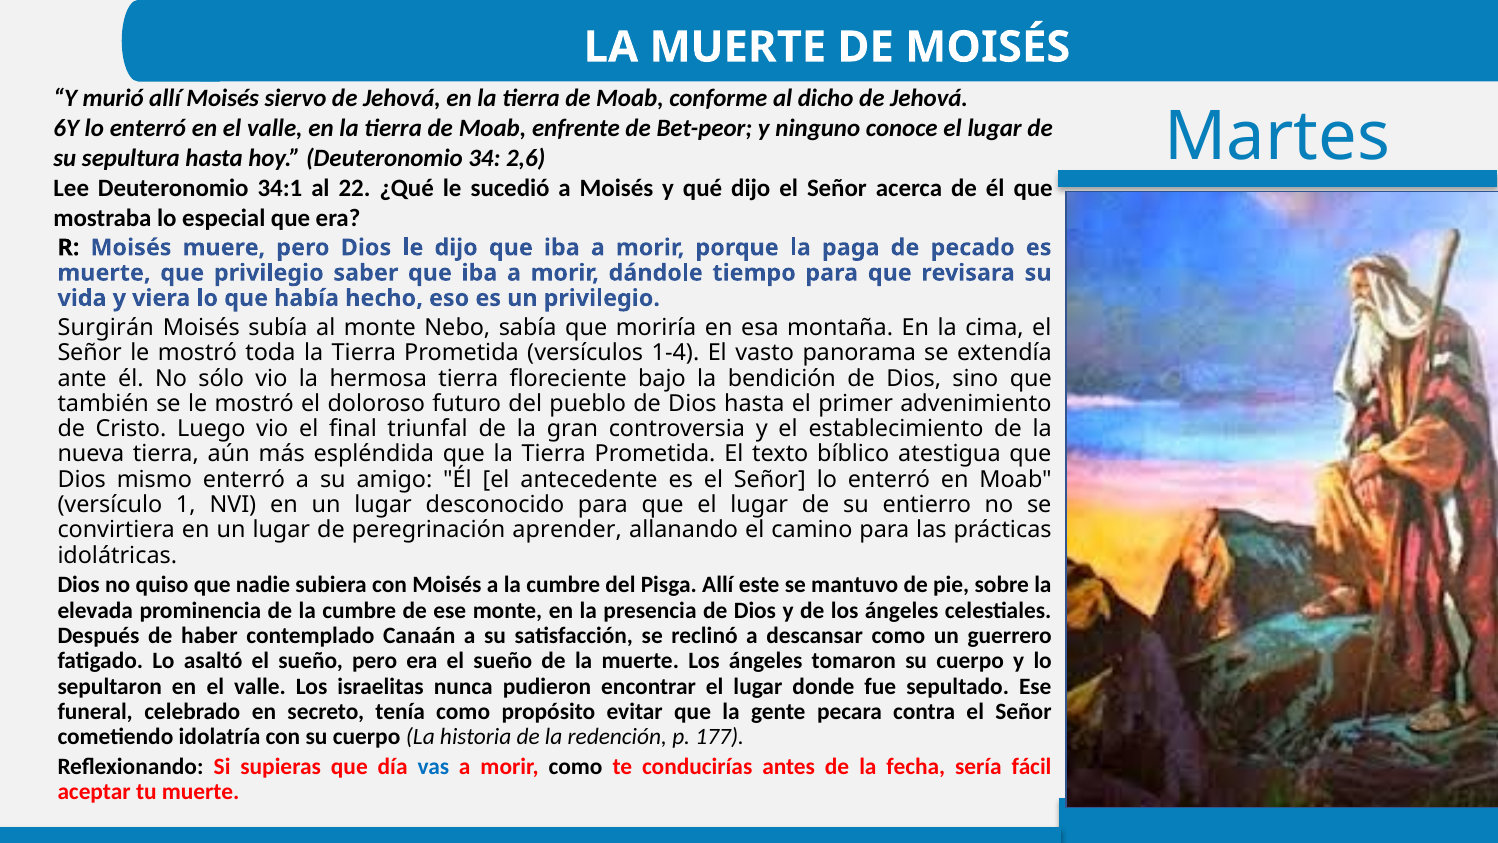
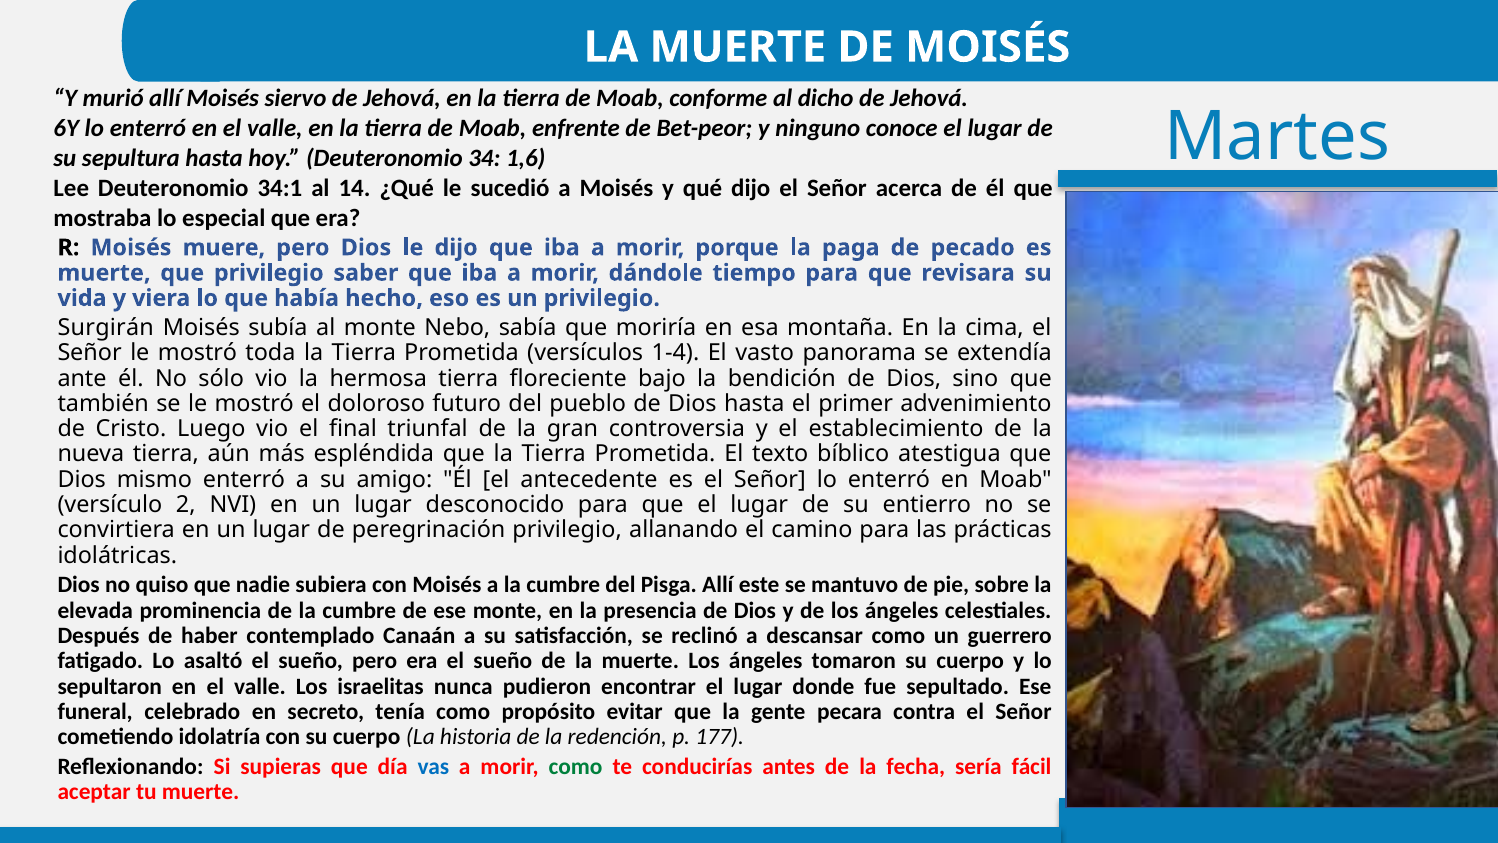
2,6: 2,6 -> 1,6
22: 22 -> 14
1: 1 -> 2
peregrinación aprender: aprender -> privilegio
como at (576, 766) colour: black -> green
